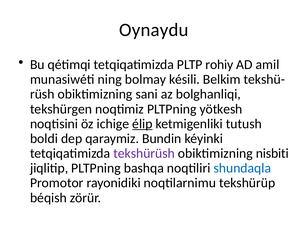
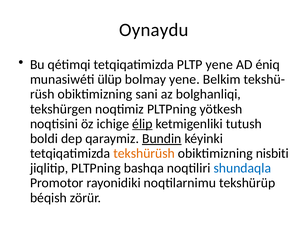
PLTP rohiy: rohiy -> yene
amil: amil -> éniq
ning: ning -> ülüp
bolmay késili: késili -> yene
Bundin underline: none -> present
tekshürüsh colour: purple -> orange
